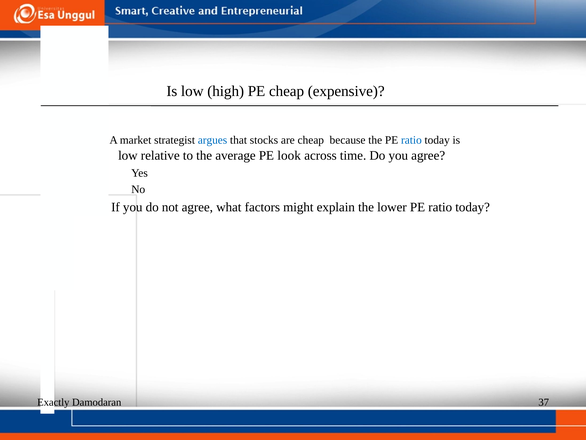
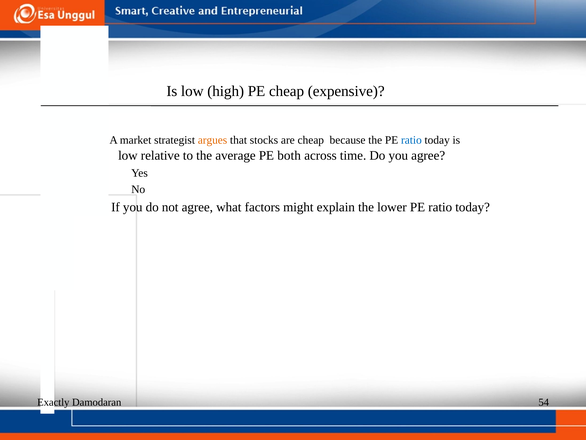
argues colour: blue -> orange
look: look -> both
37: 37 -> 54
